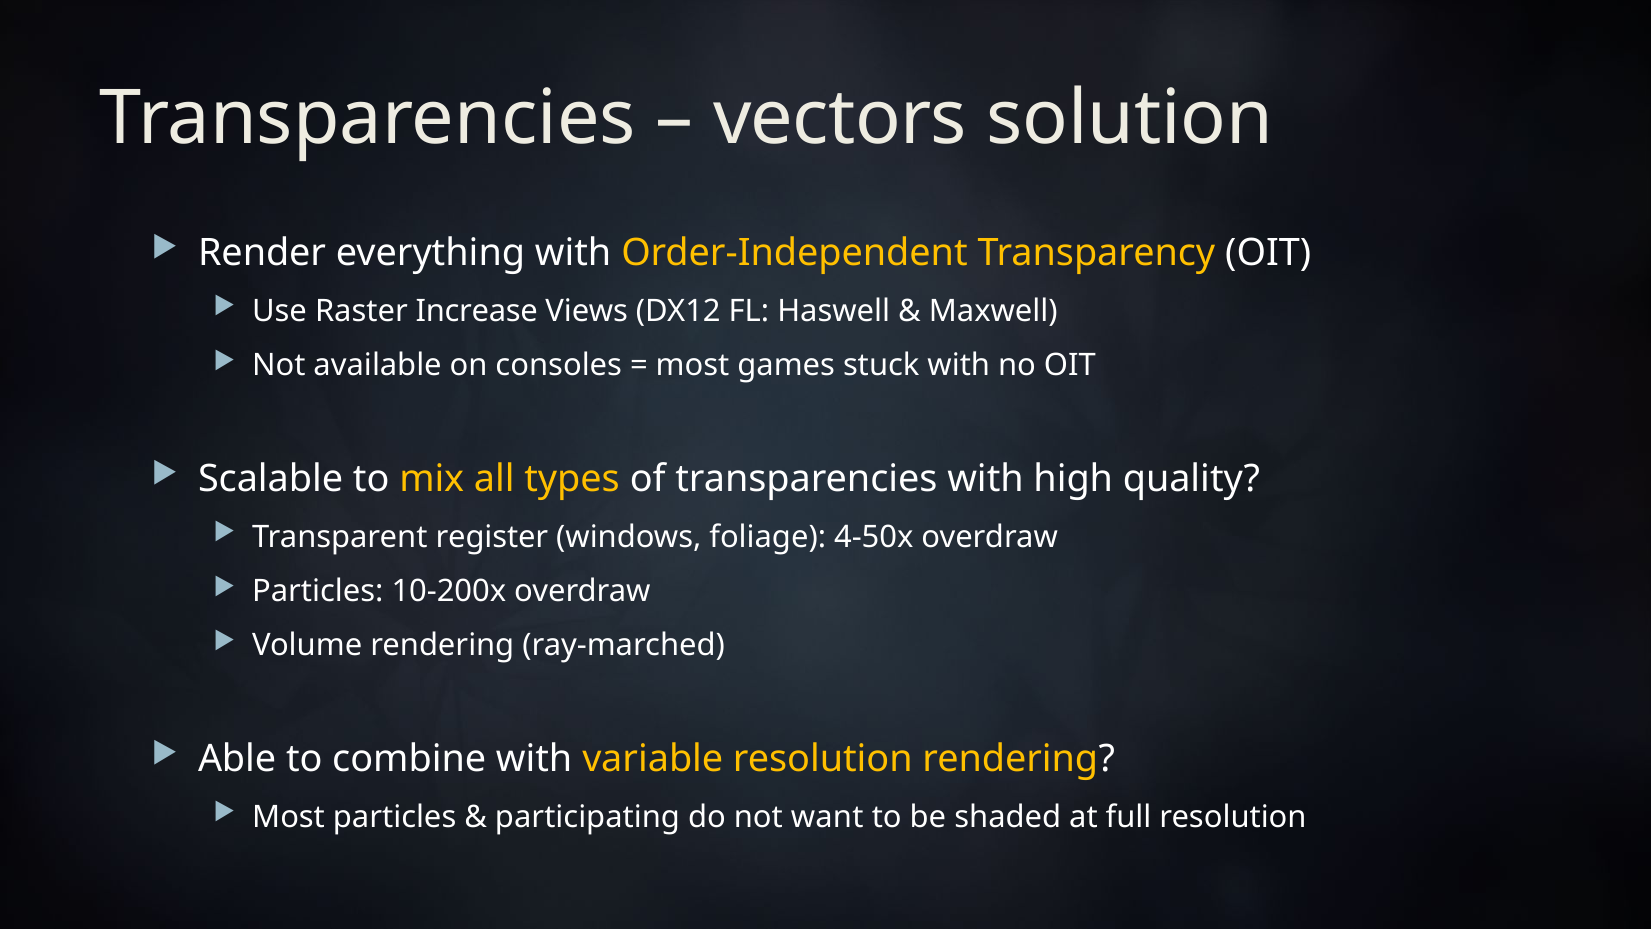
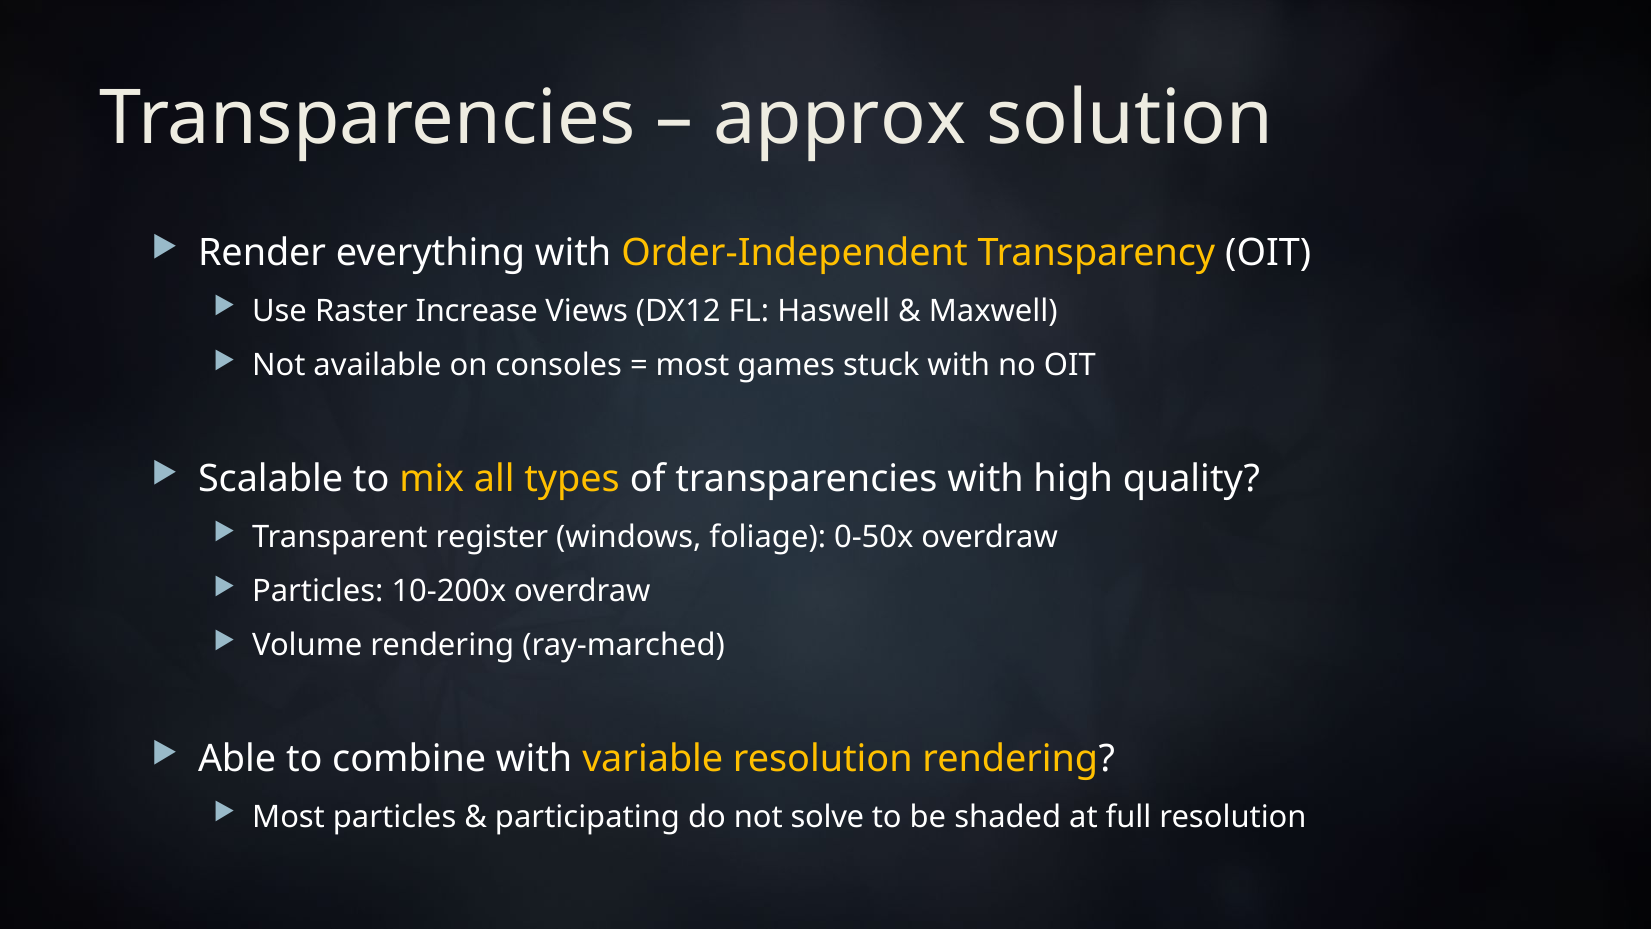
vectors: vectors -> approx
4-50x: 4-50x -> 0-50x
want: want -> solve
